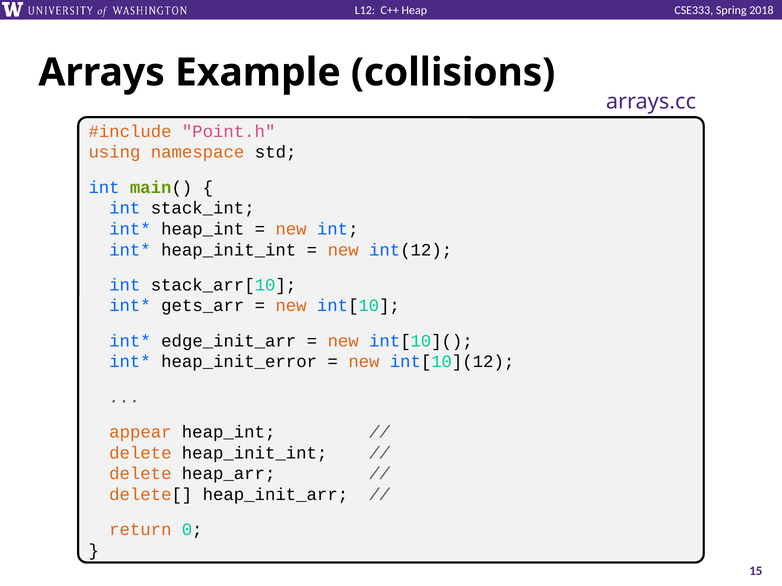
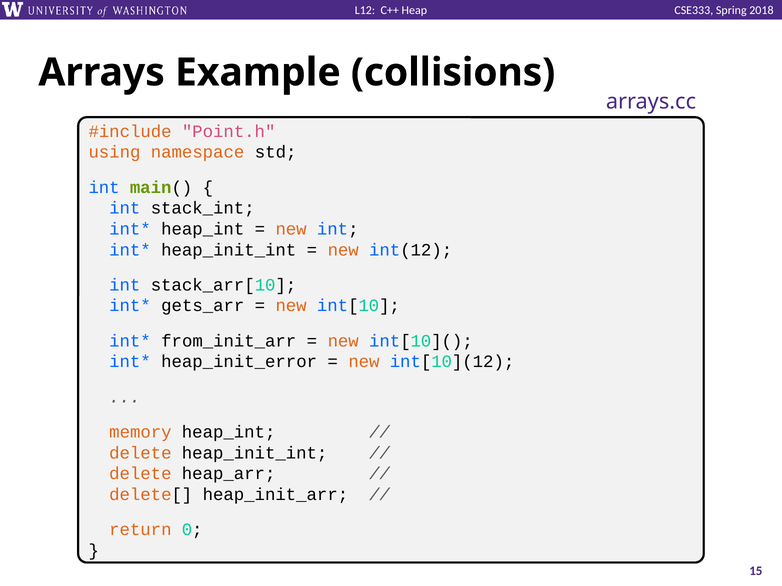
edge_init_arr: edge_init_arr -> from_init_arr
appear: appear -> memory
